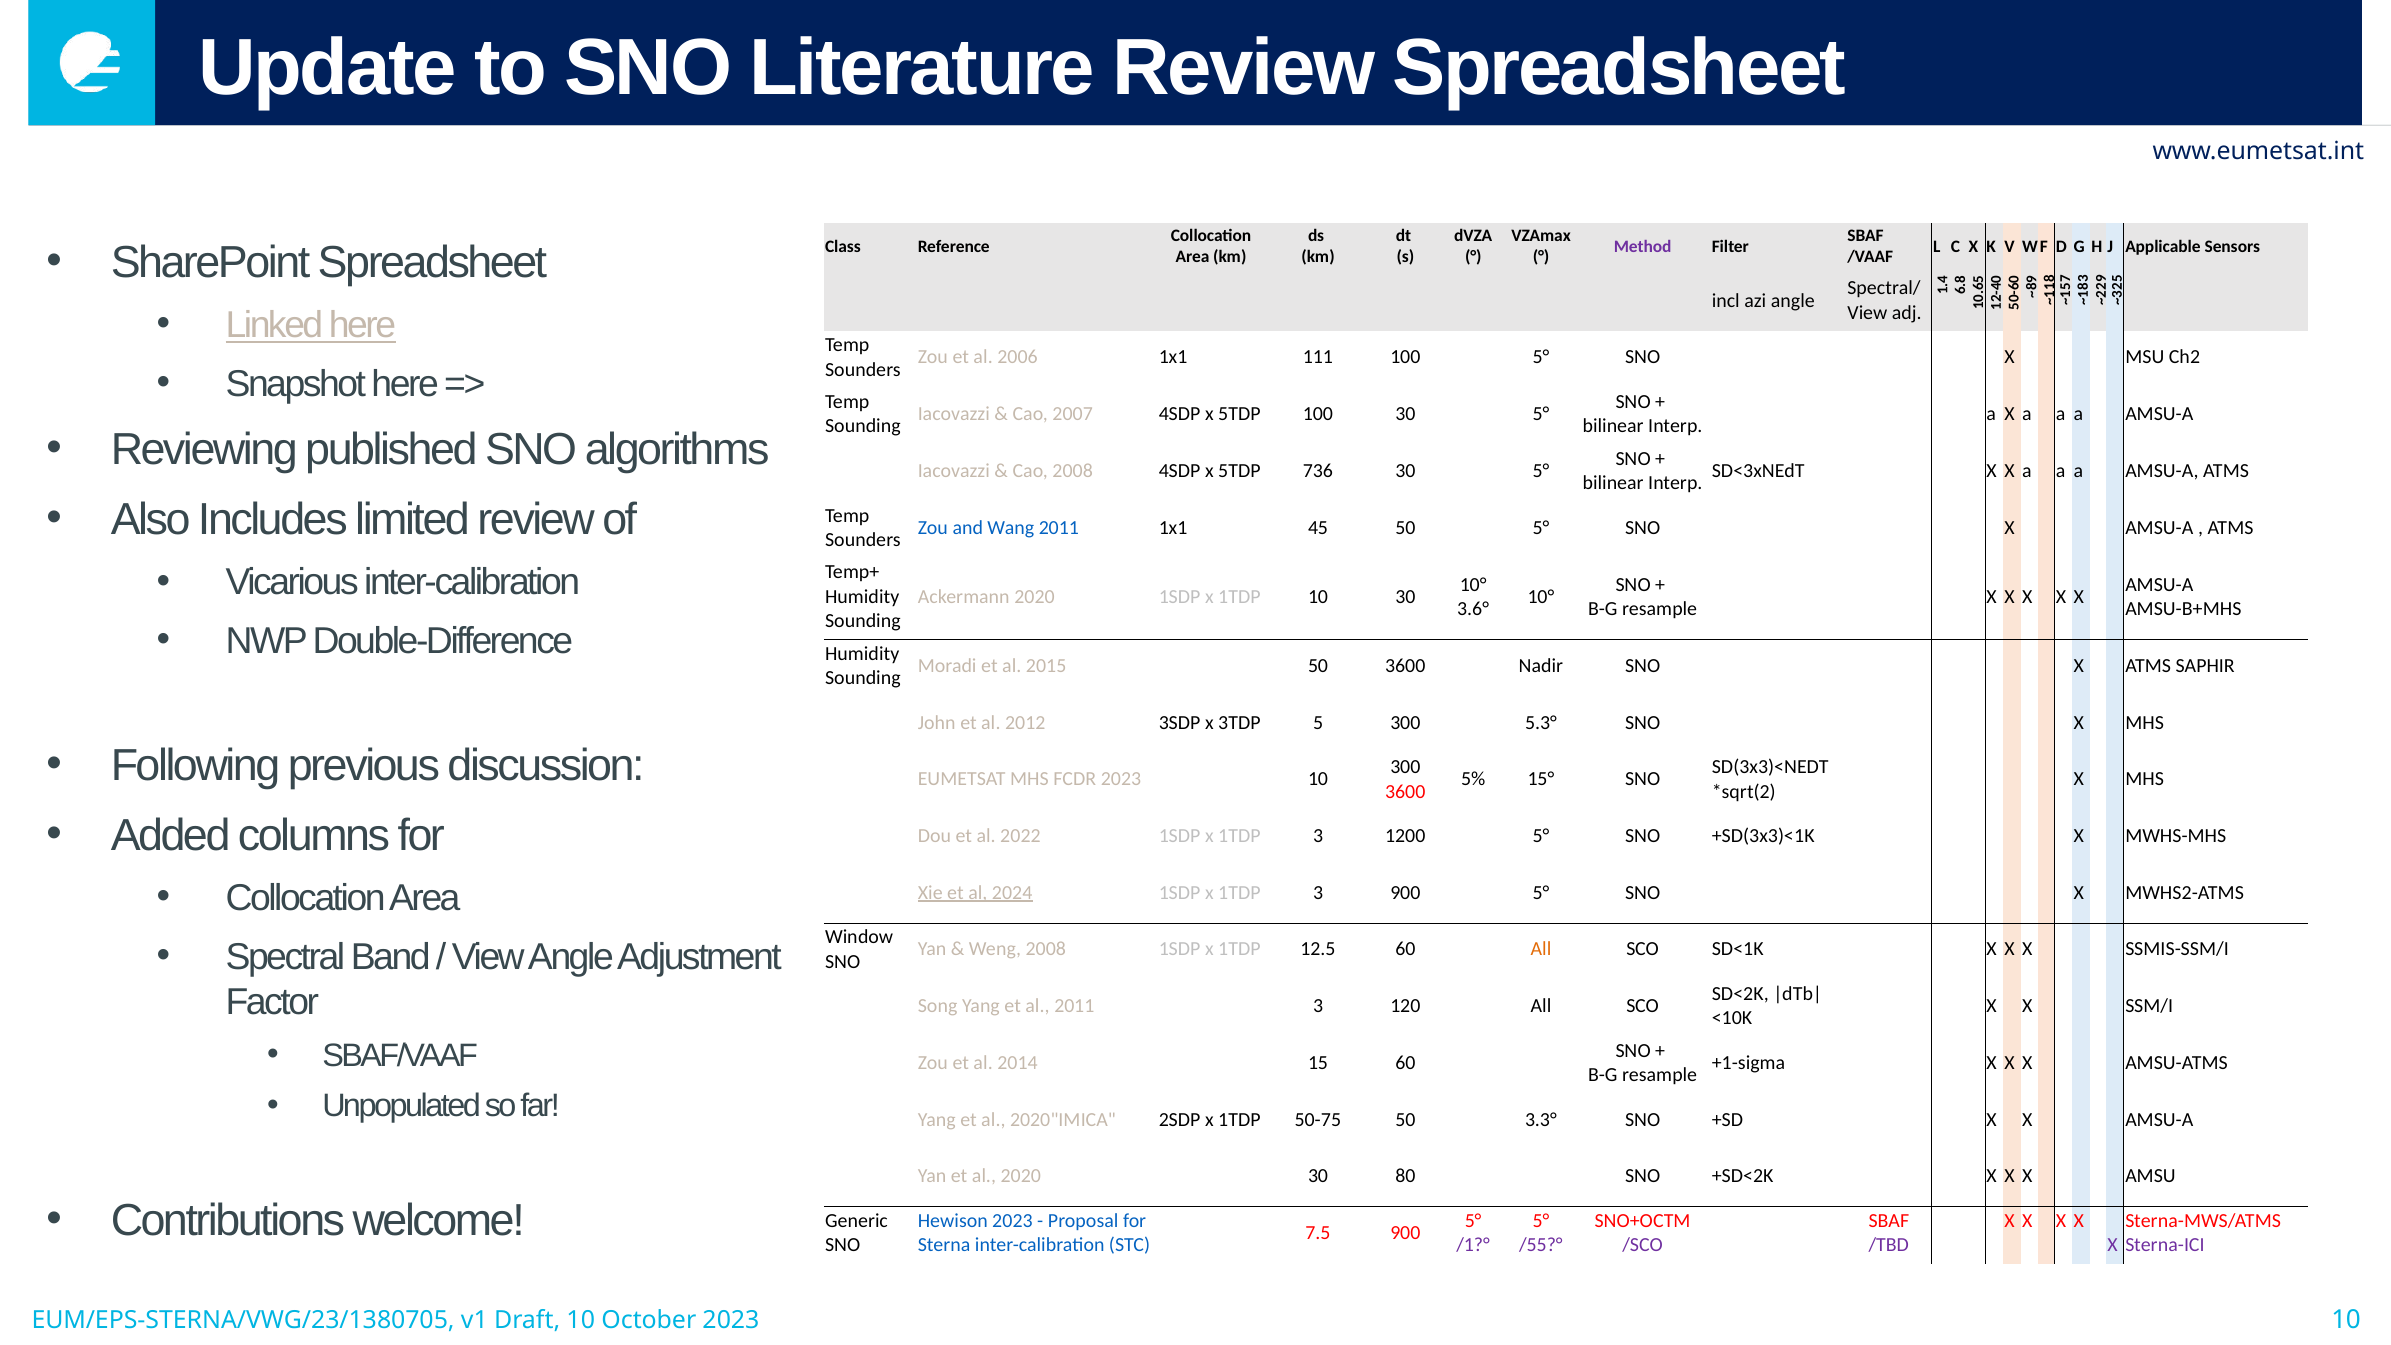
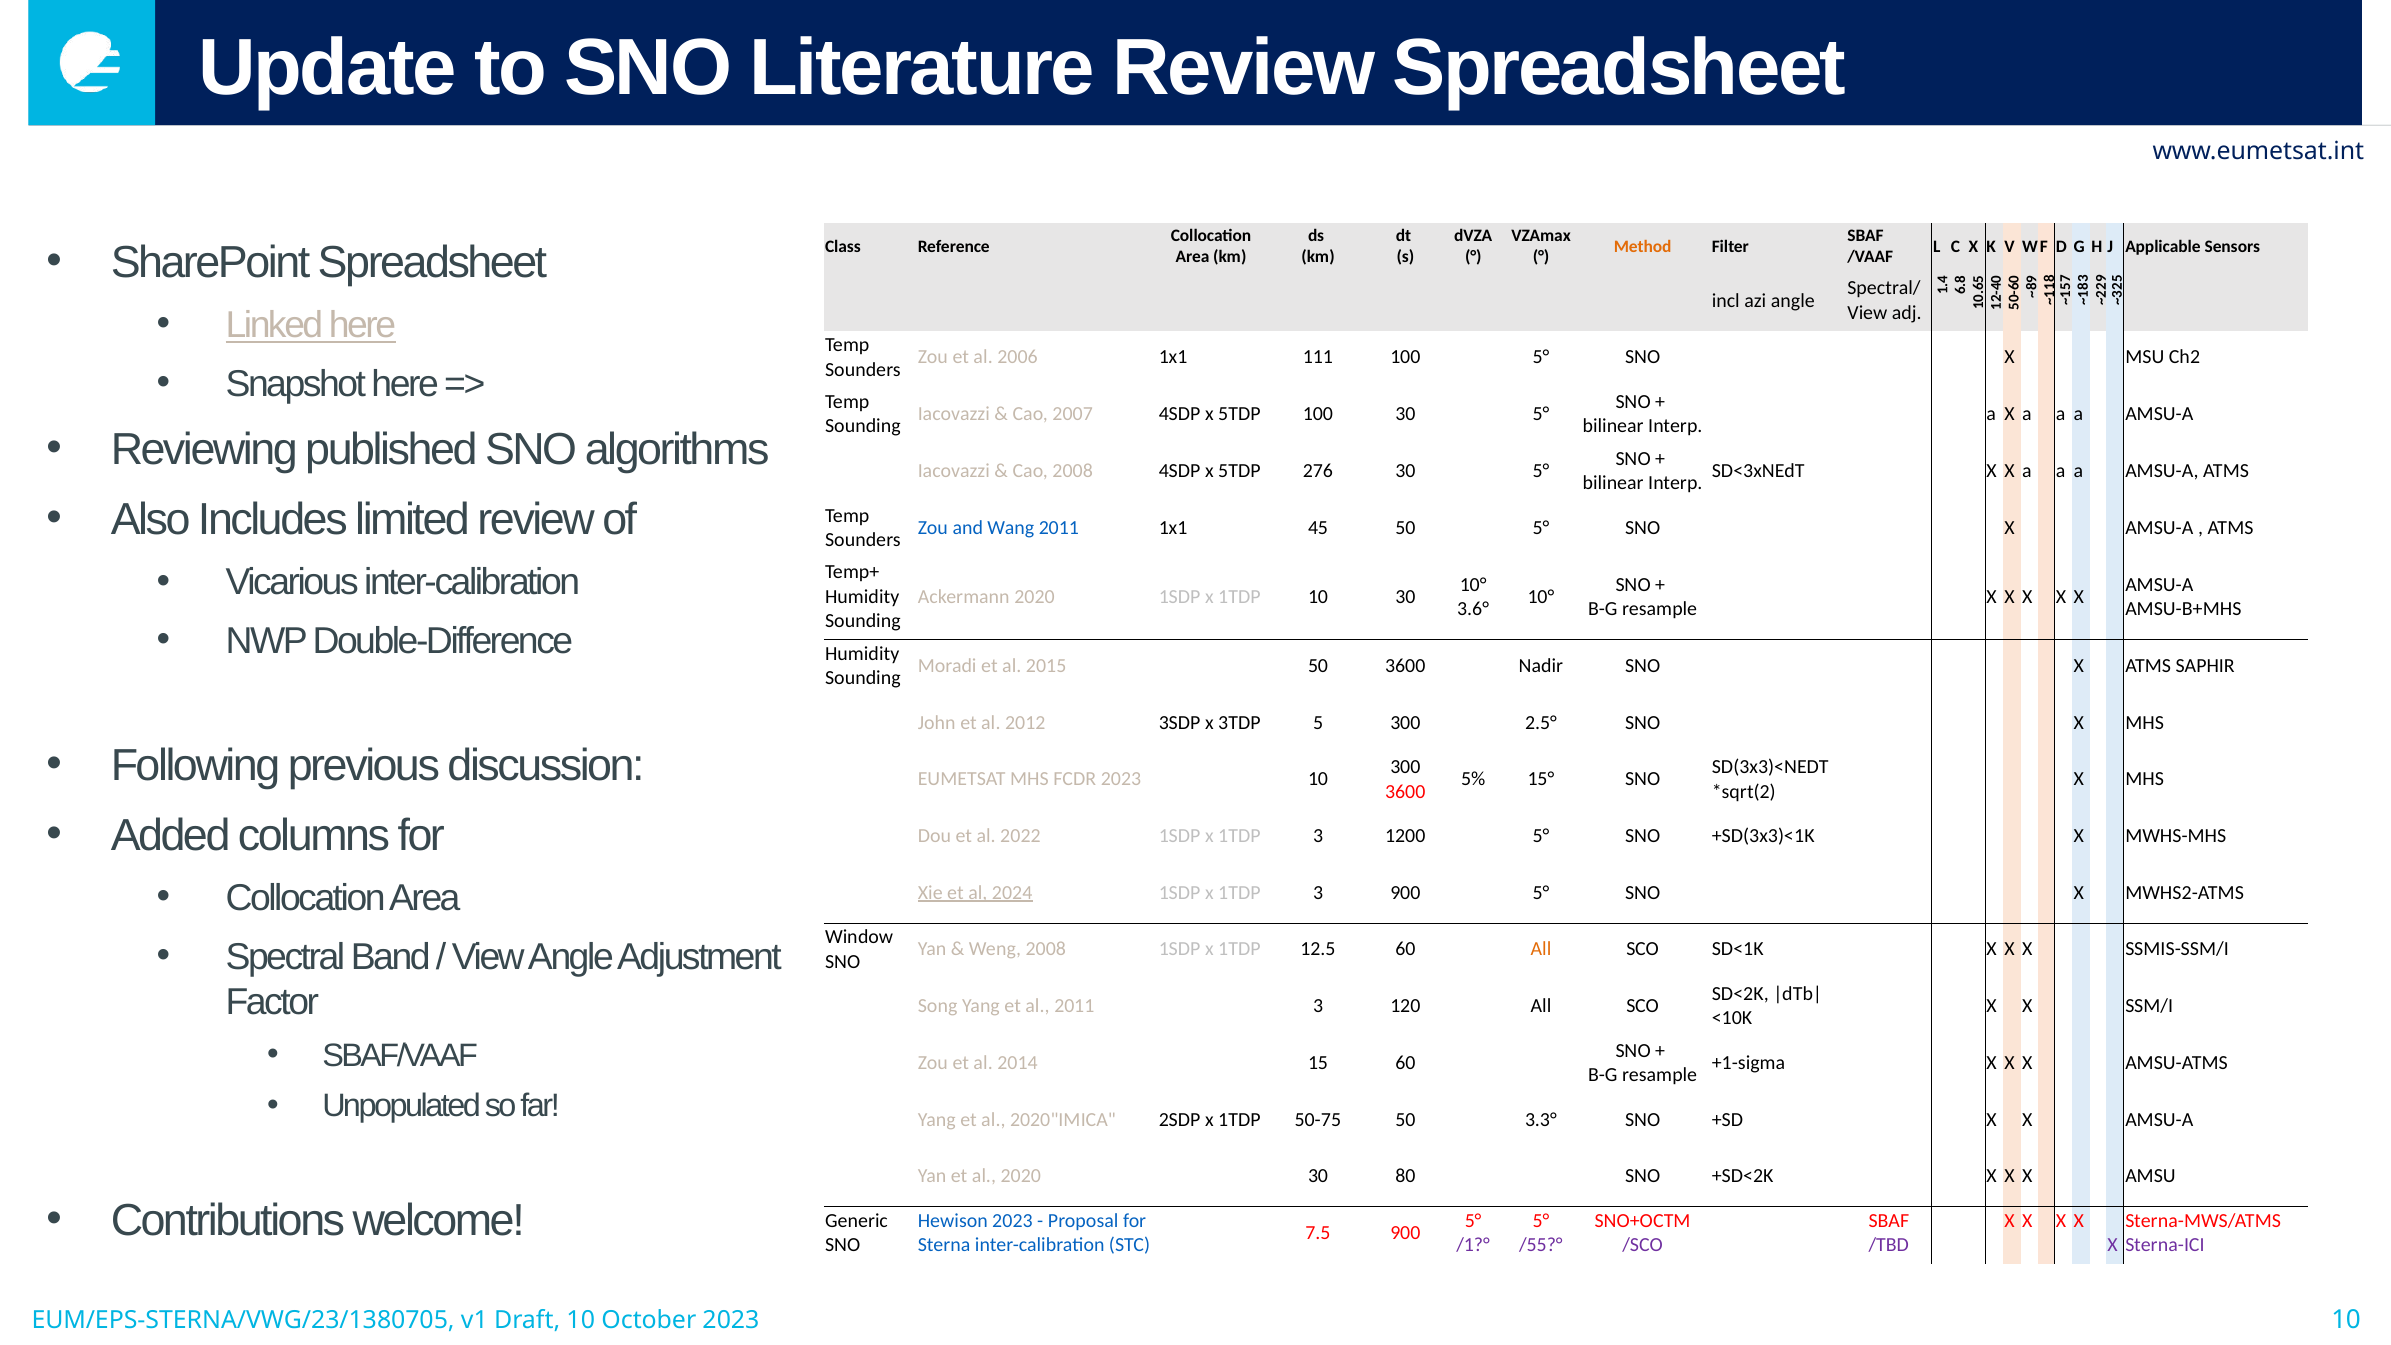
Method colour: purple -> orange
736: 736 -> 276
5.3°: 5.3° -> 2.5°
